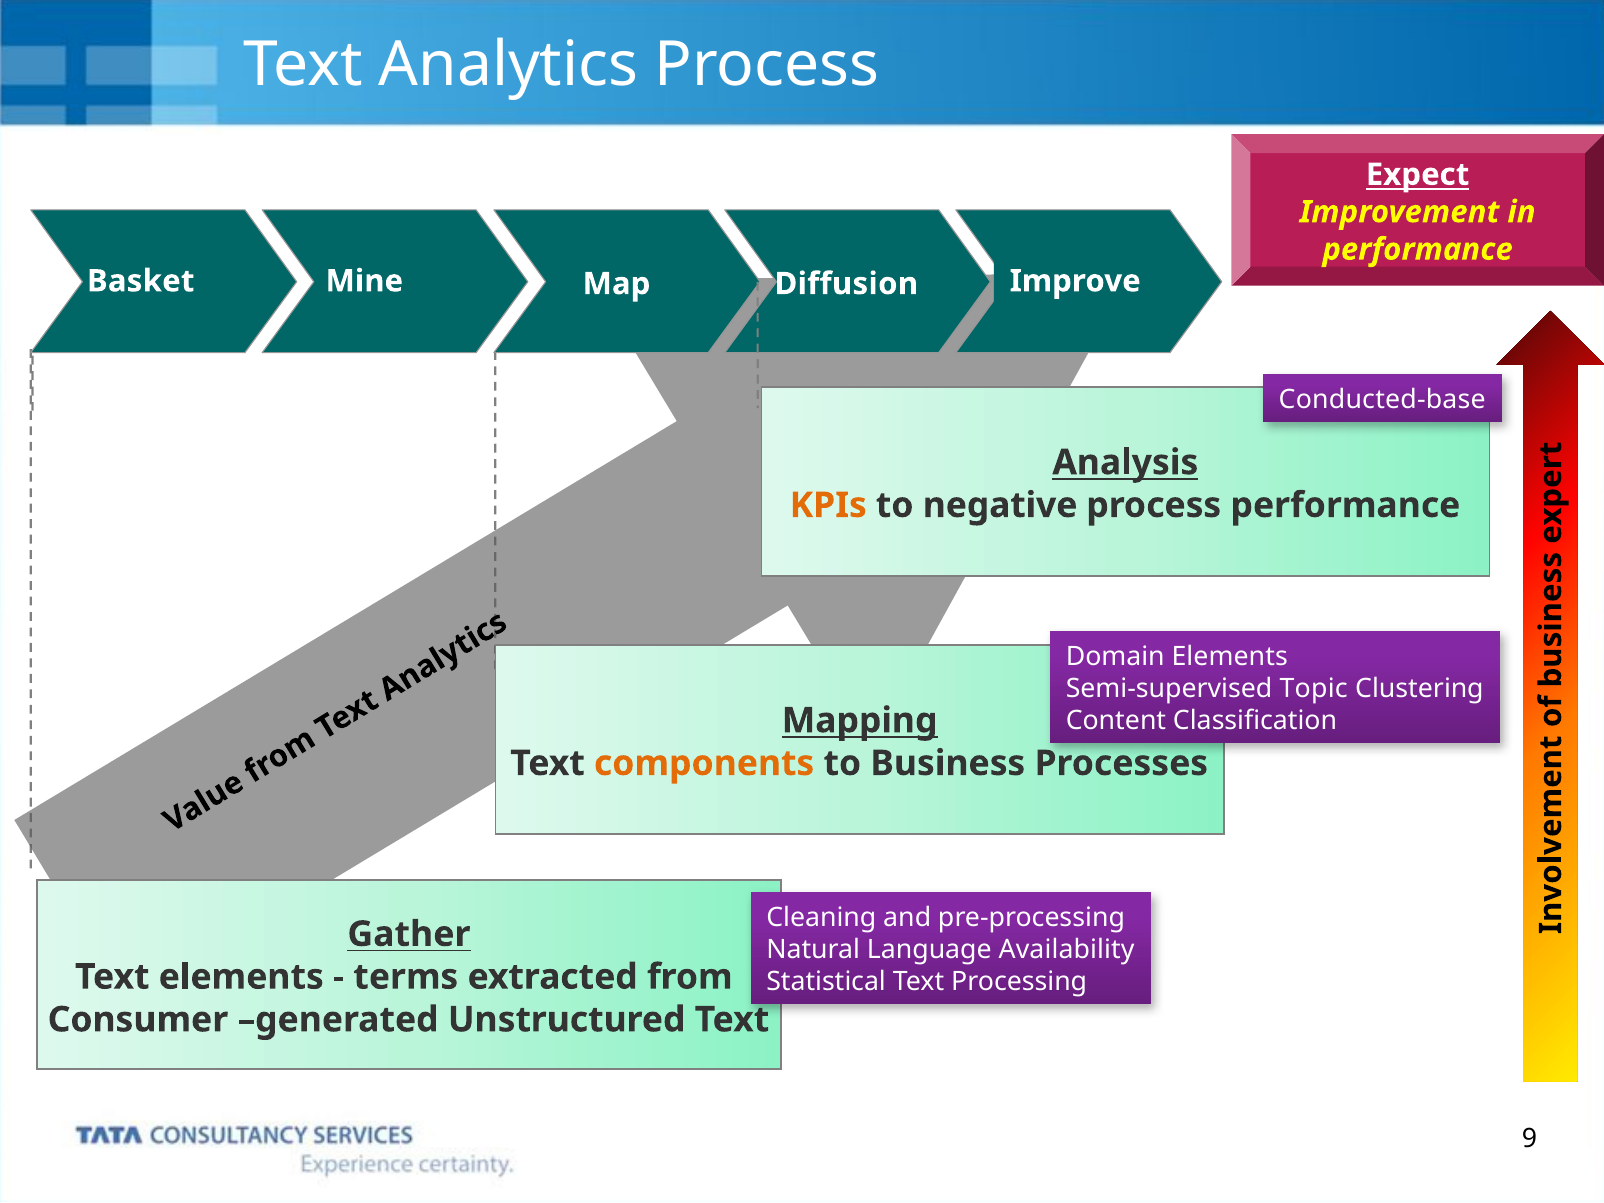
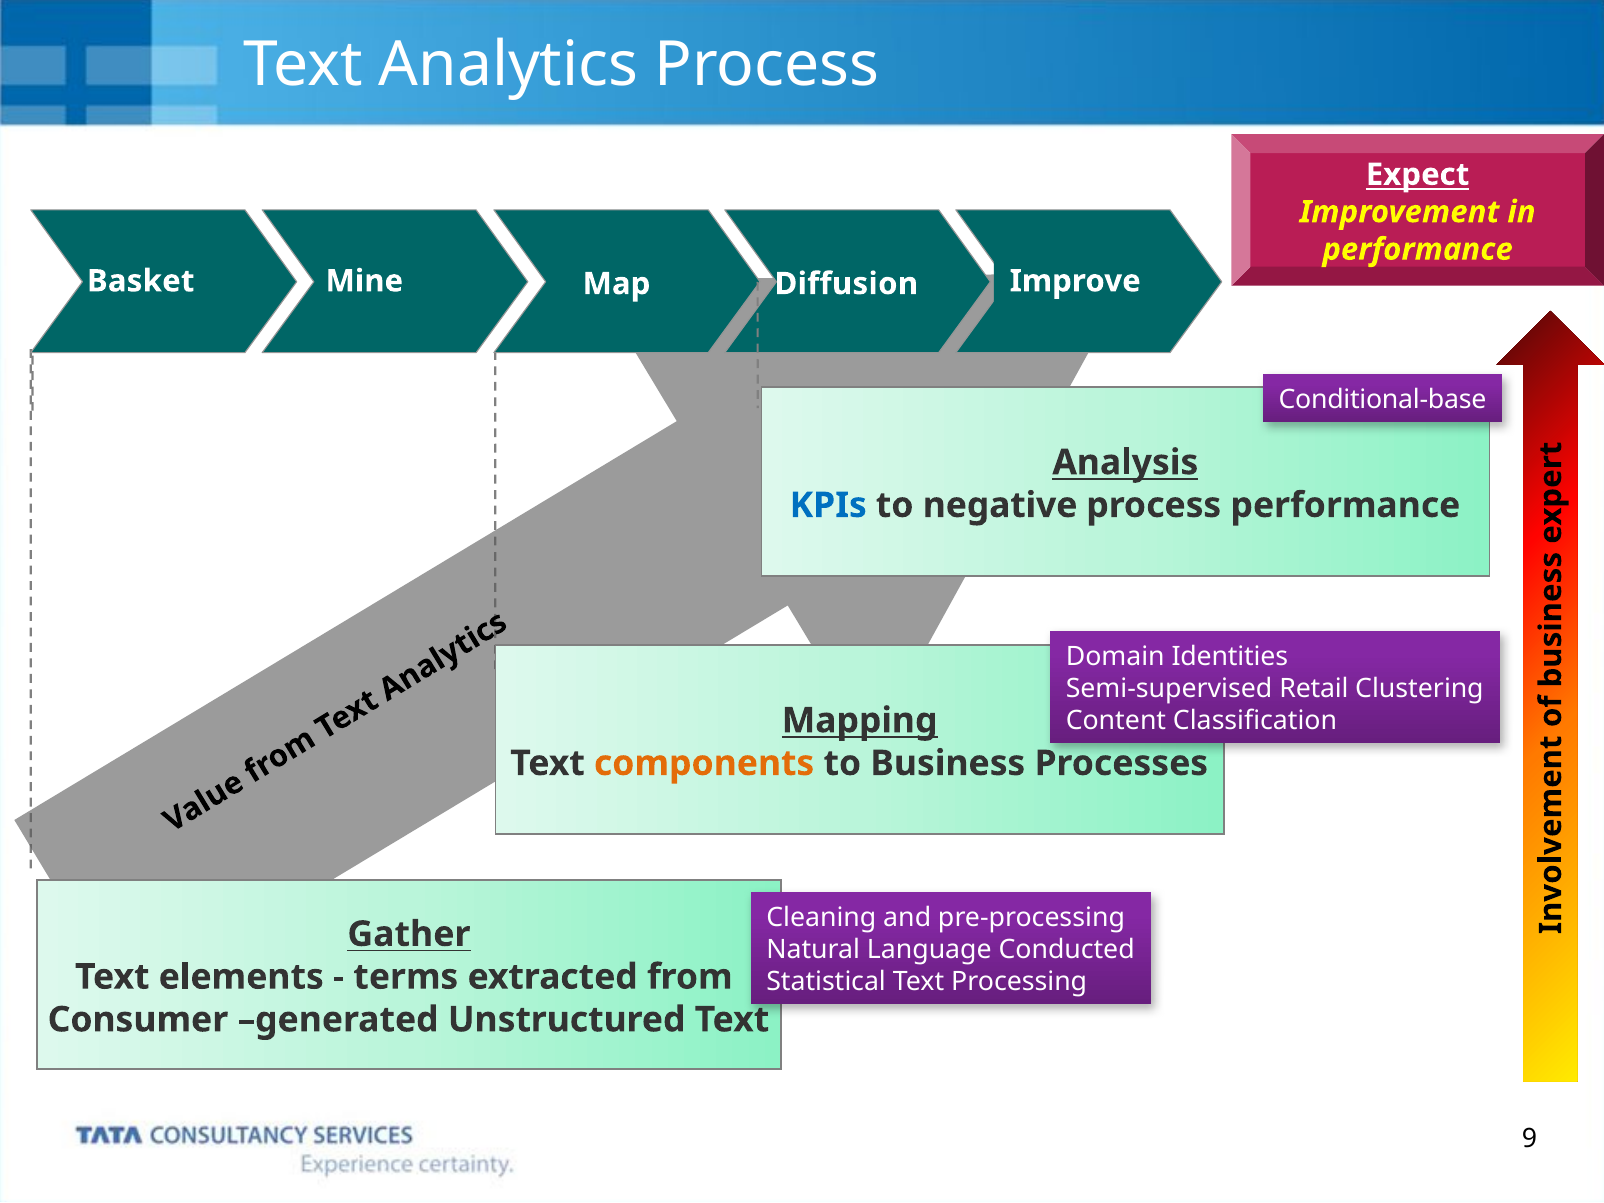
Conducted-base: Conducted-base -> Conditional-base
KPIs colour: orange -> blue
Domain Elements: Elements -> Identities
Topic: Topic -> Retail
Availability: Availability -> Conducted
